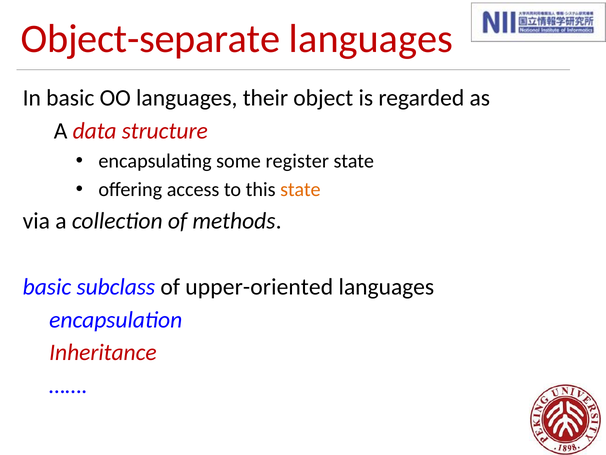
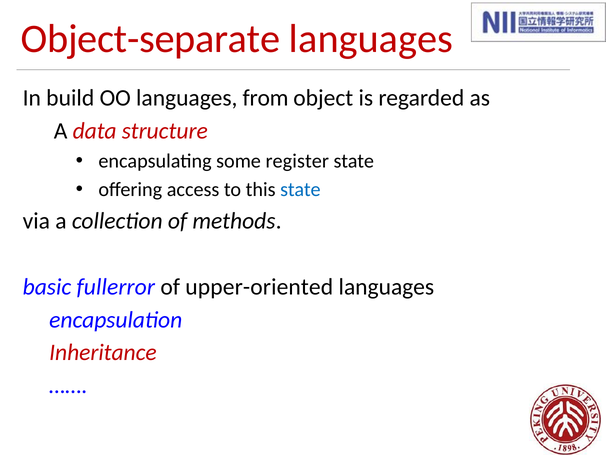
In basic: basic -> build
their: their -> from
state at (300, 189) colour: orange -> blue
subclass: subclass -> fullerror
